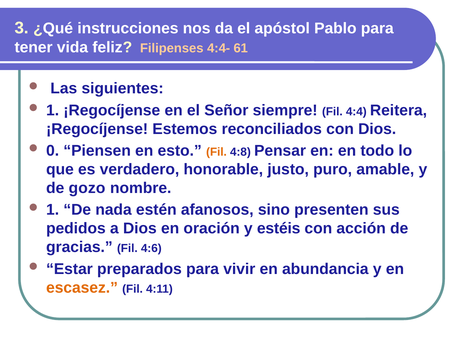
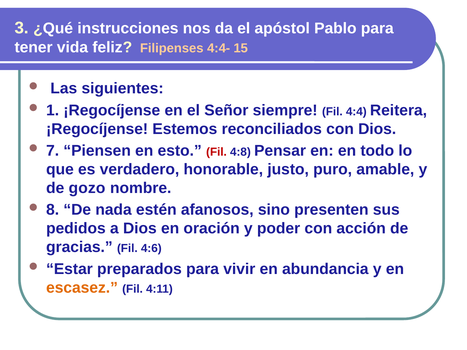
61: 61 -> 15
0: 0 -> 7
Fil at (216, 152) colour: orange -> red
1 at (53, 210): 1 -> 8
estéis: estéis -> poder
